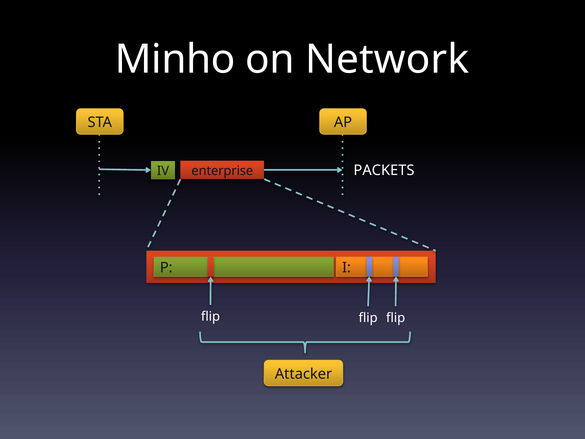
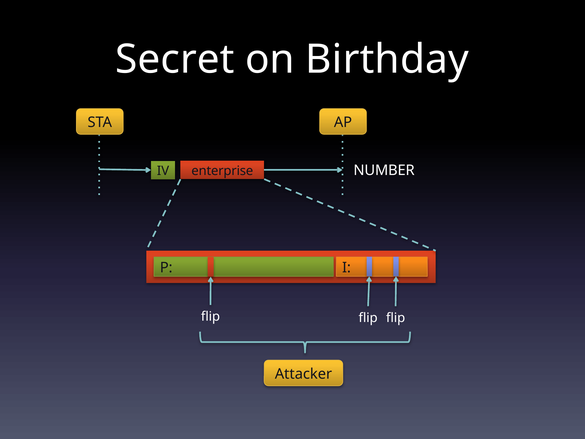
Minho: Minho -> Secret
Network: Network -> Birthday
PACKETS: PACKETS -> NUMBER
